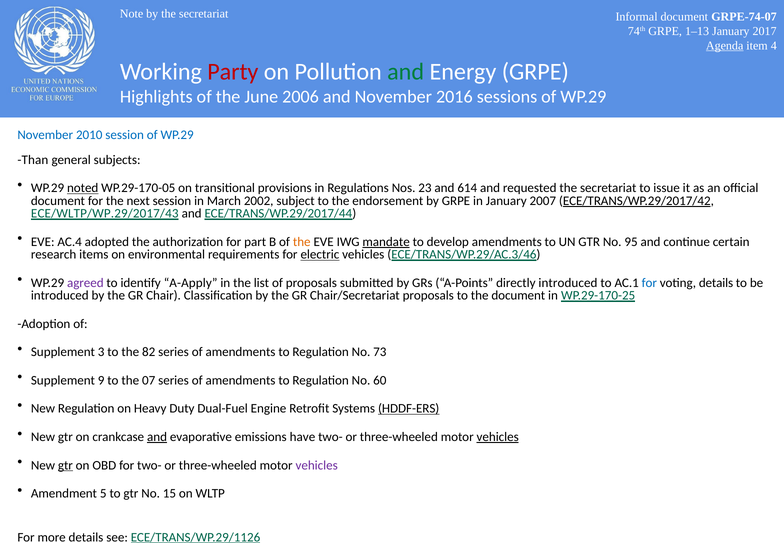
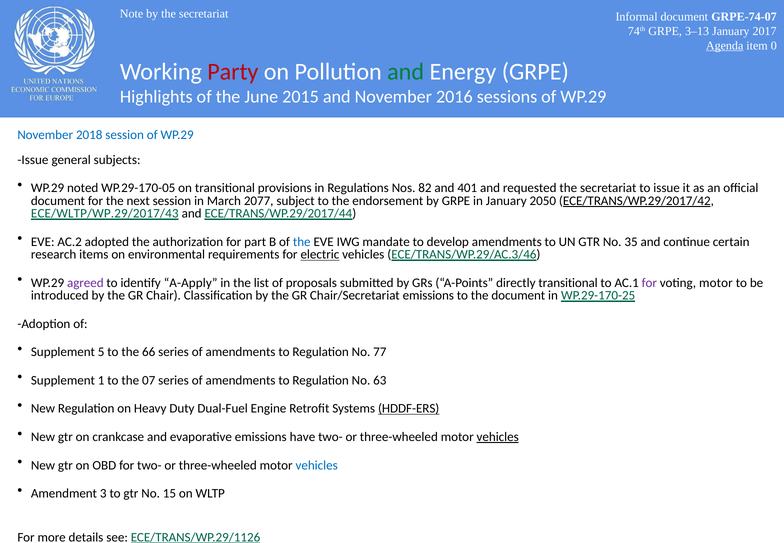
1–13: 1–13 -> 3–13
4: 4 -> 0
2006: 2006 -> 2015
2010: 2010 -> 2018
Than at (33, 160): Than -> Issue
noted underline: present -> none
23: 23 -> 82
614: 614 -> 401
2002: 2002 -> 2077
2007: 2007 -> 2050
AC.4: AC.4 -> AC.2
the at (302, 242) colour: orange -> blue
mandate underline: present -> none
95: 95 -> 35
directly introduced: introduced -> transitional
for at (649, 283) colour: blue -> purple
voting details: details -> motor
Chair/Secretariat proposals: proposals -> emissions
3: 3 -> 5
82: 82 -> 66
73: 73 -> 77
9: 9 -> 1
60: 60 -> 63
and at (157, 437) underline: present -> none
gtr at (65, 465) underline: present -> none
vehicles at (317, 465) colour: purple -> blue
5: 5 -> 3
